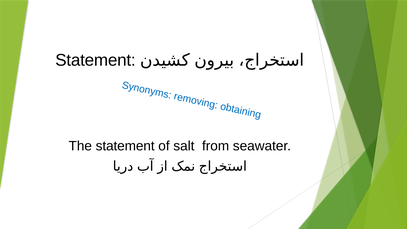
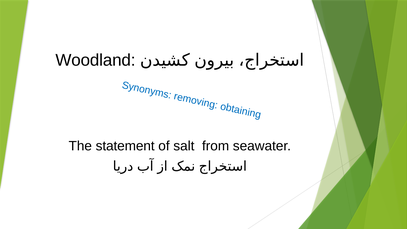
Statement at (95, 60): Statement -> Woodland
